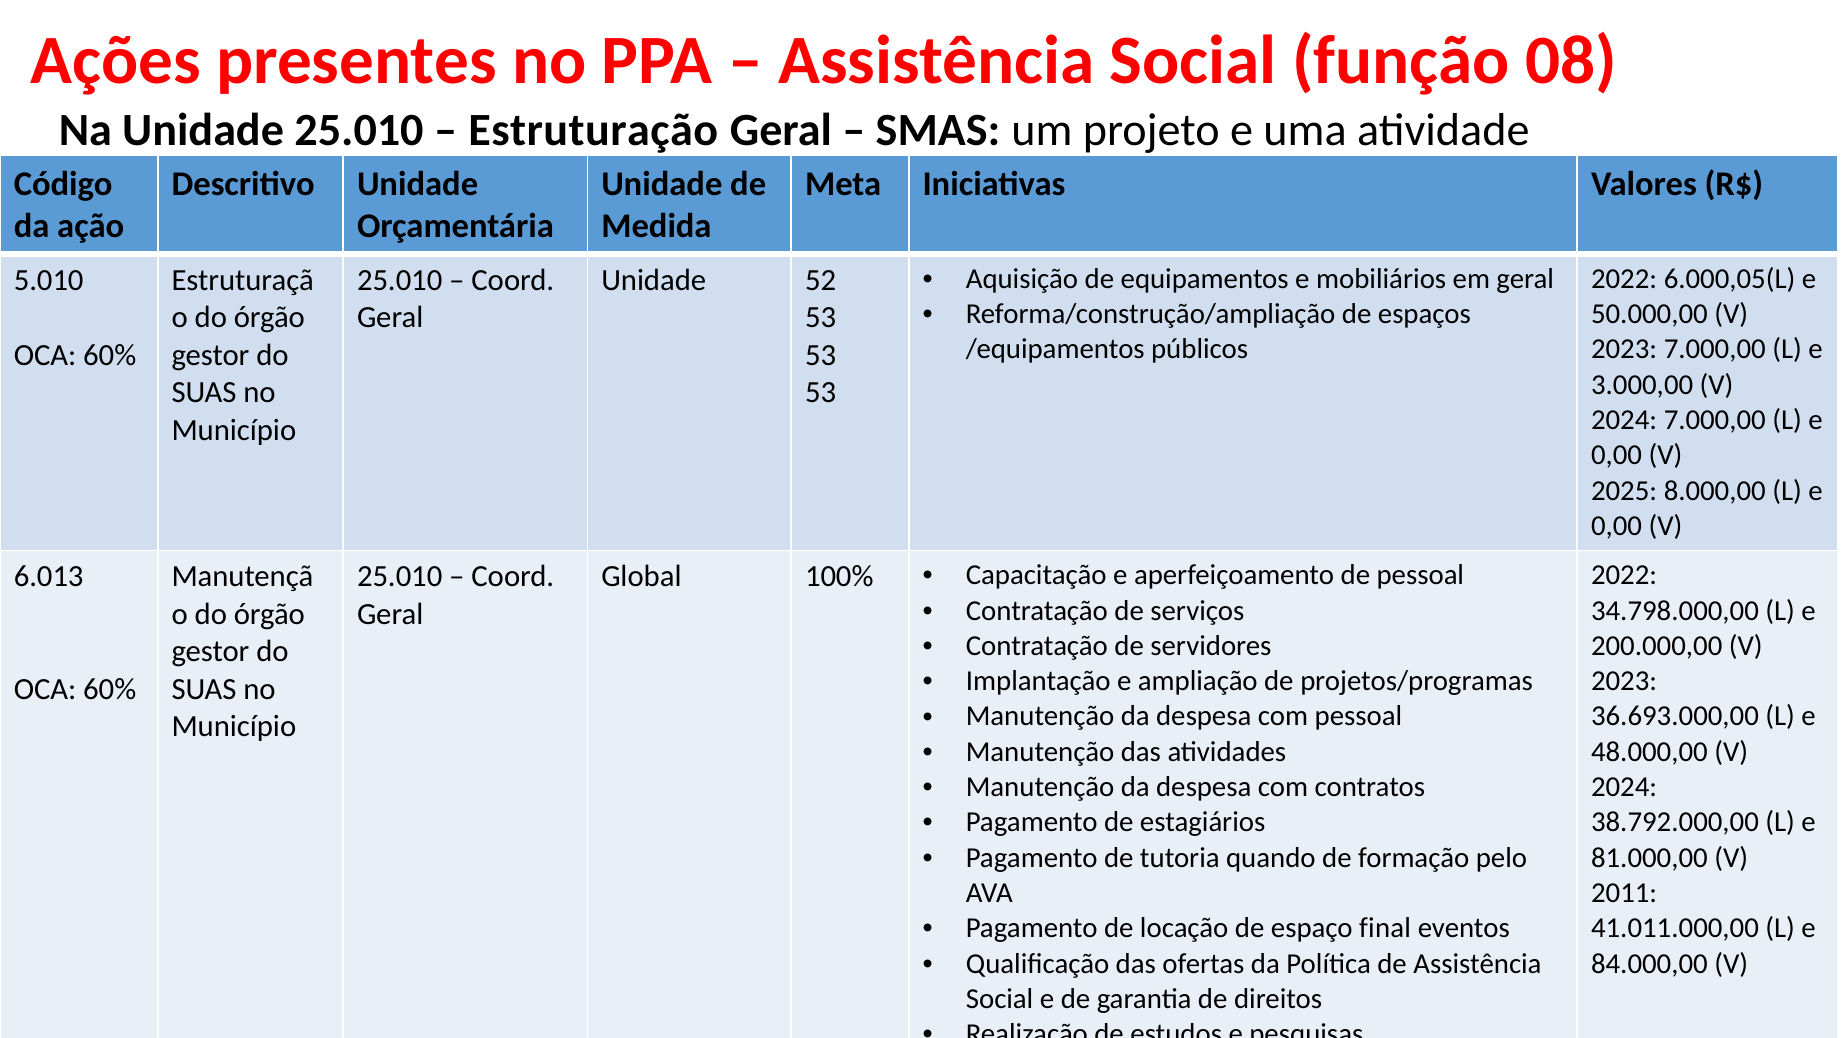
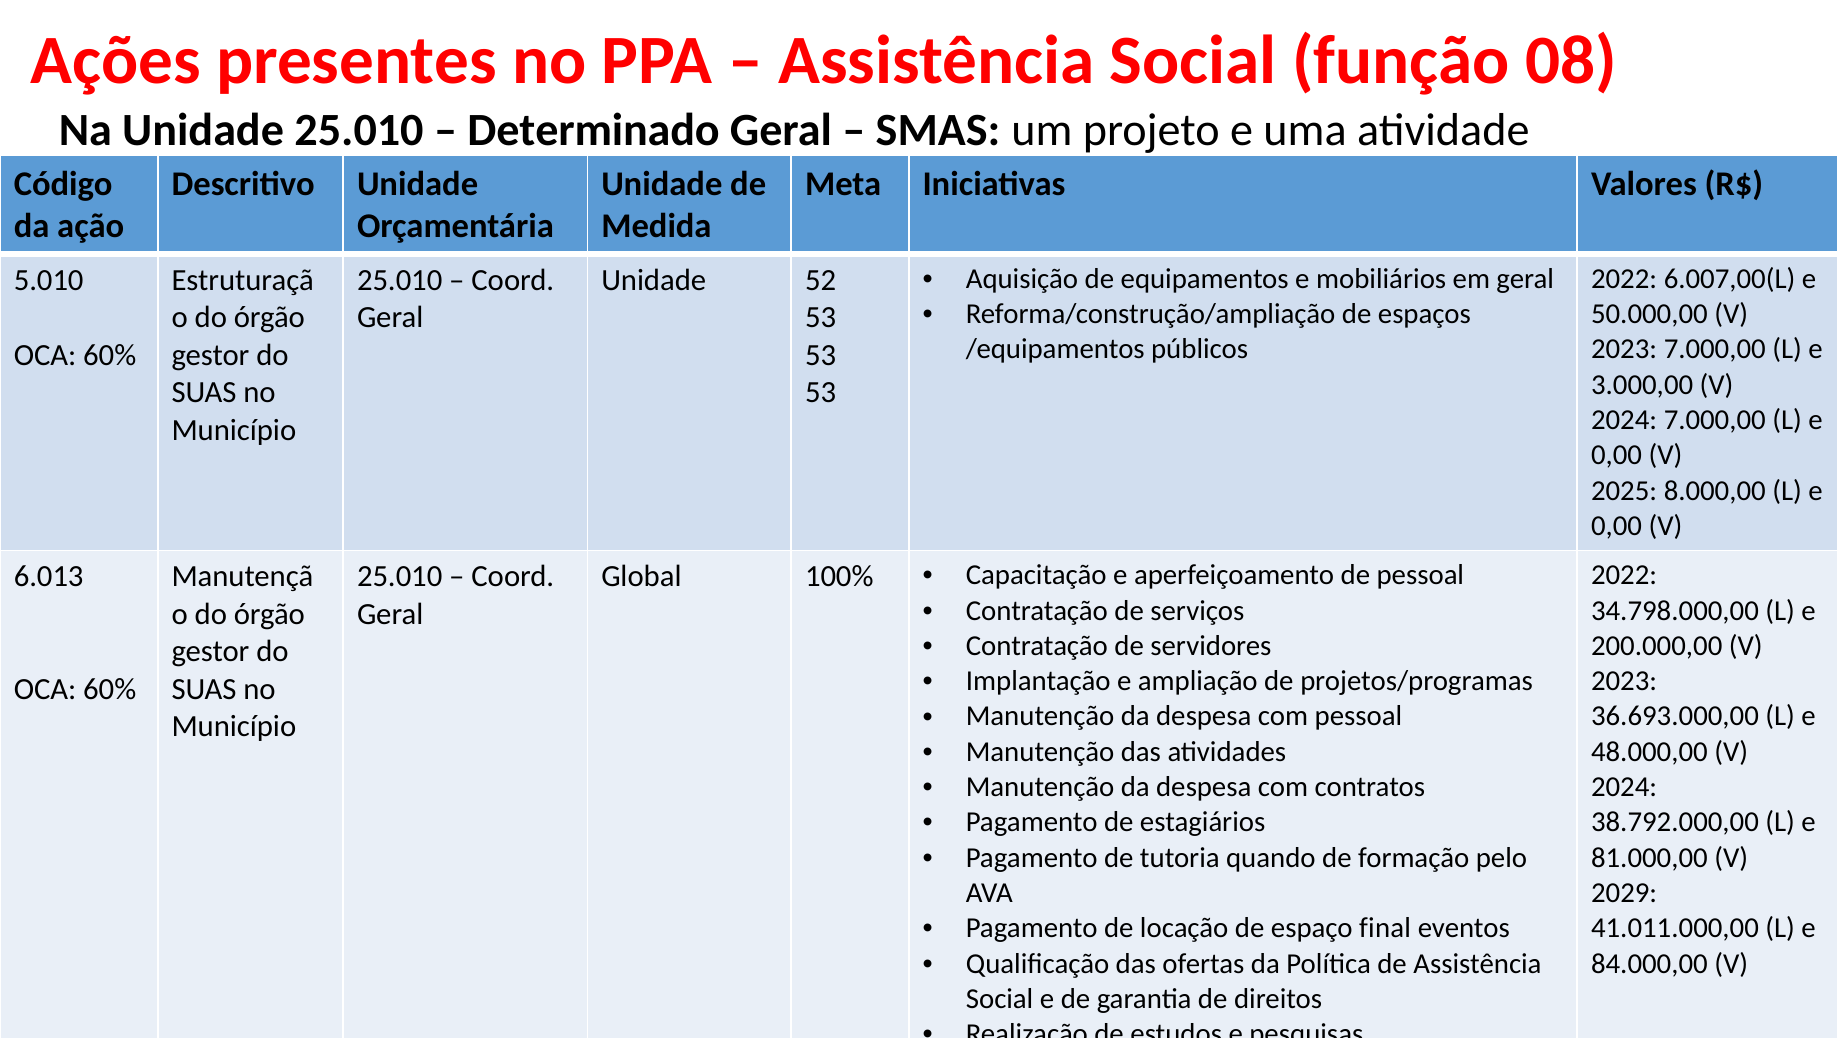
Estruturação: Estruturação -> Determinado
6.000,05(L: 6.000,05(L -> 6.007,00(L
2011: 2011 -> 2029
